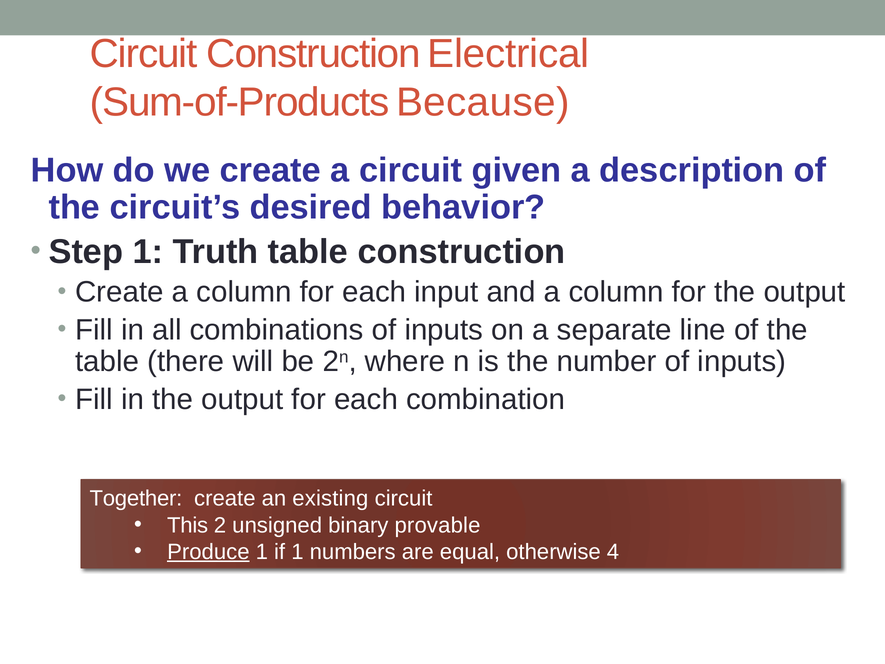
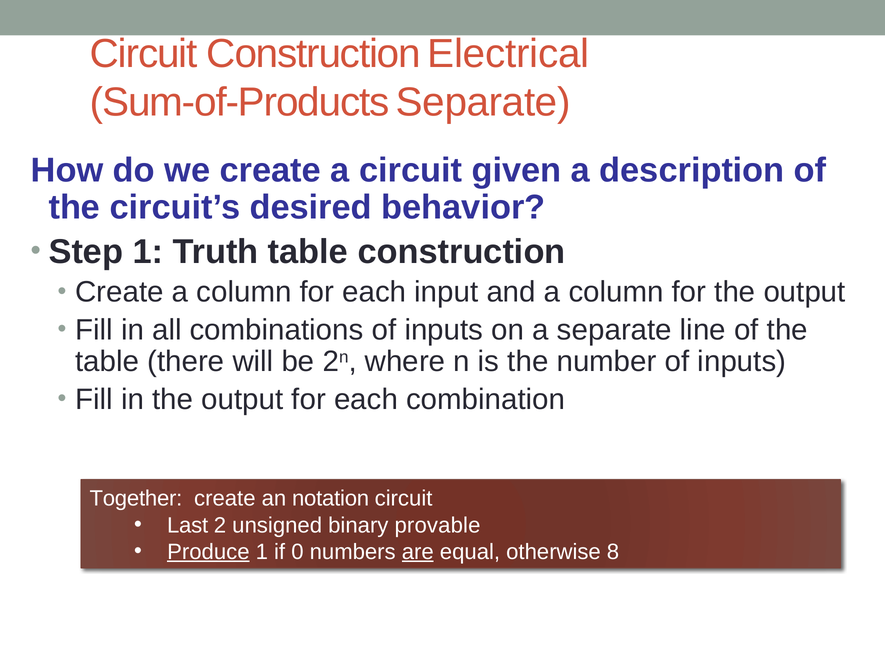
Sum-of-Products Because: Because -> Separate
existing: existing -> notation
This: This -> Last
if 1: 1 -> 0
are underline: none -> present
4: 4 -> 8
